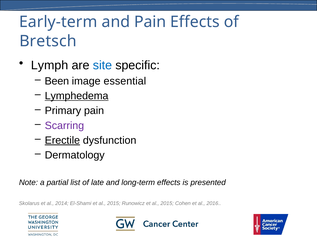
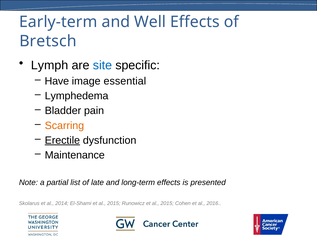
and Pain: Pain -> Well
Been: Been -> Have
Lymphedema underline: present -> none
Primary: Primary -> Bladder
Scarring colour: purple -> orange
Dermatology: Dermatology -> Maintenance
